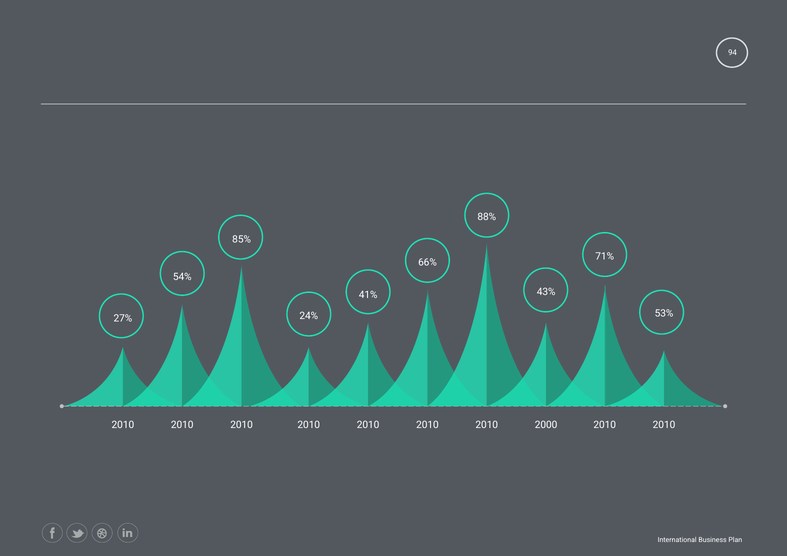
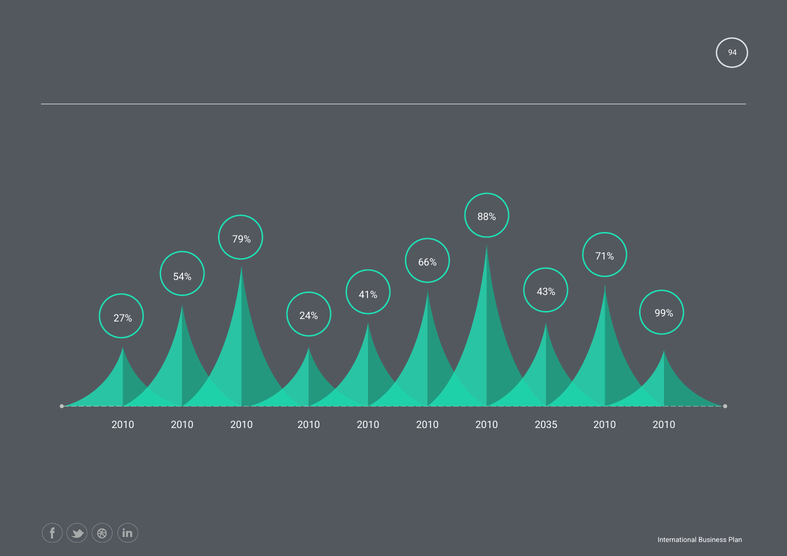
85%: 85% -> 79%
53%: 53% -> 99%
2000: 2000 -> 2035
